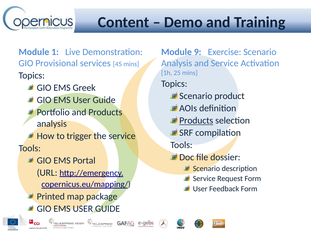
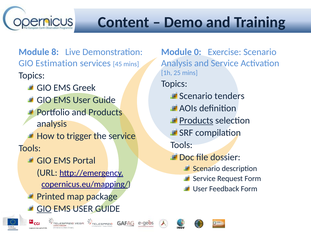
1: 1 -> 8
9: 9 -> 0
Provisional: Provisional -> Estimation
product: product -> tenders
GIO at (44, 209) underline: none -> present
